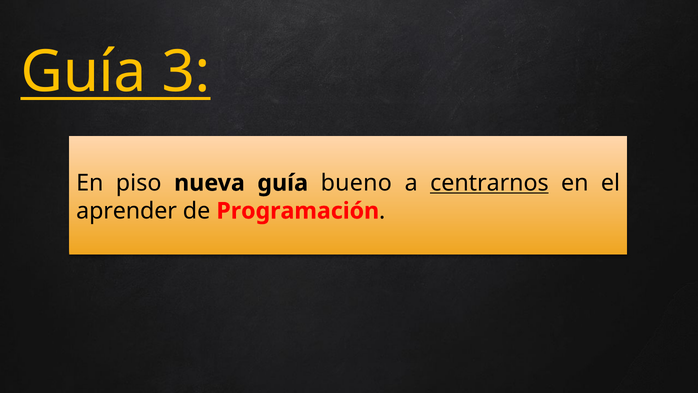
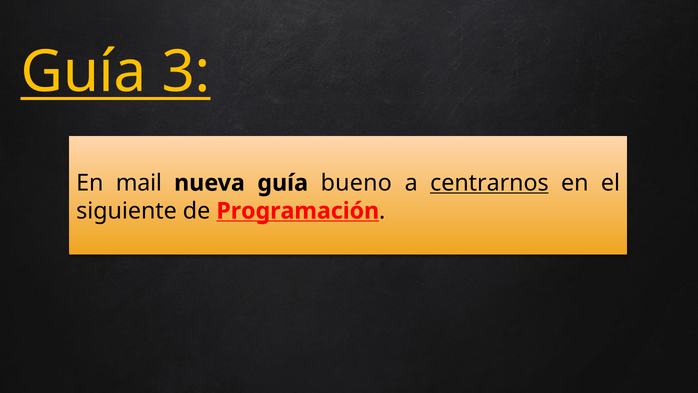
piso: piso -> mail
aprender: aprender -> siguiente
Programación underline: none -> present
